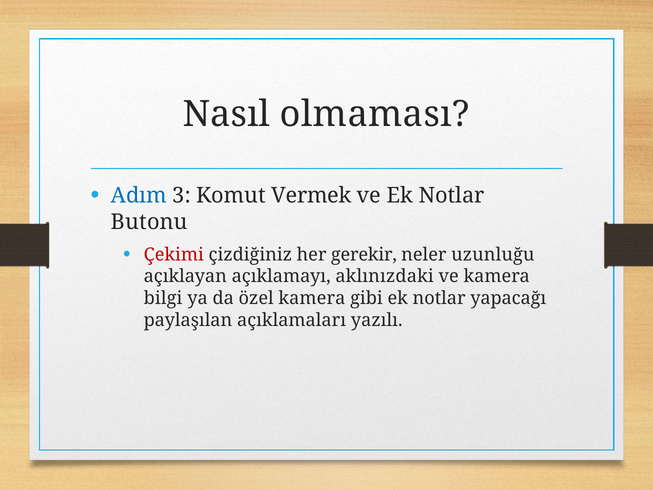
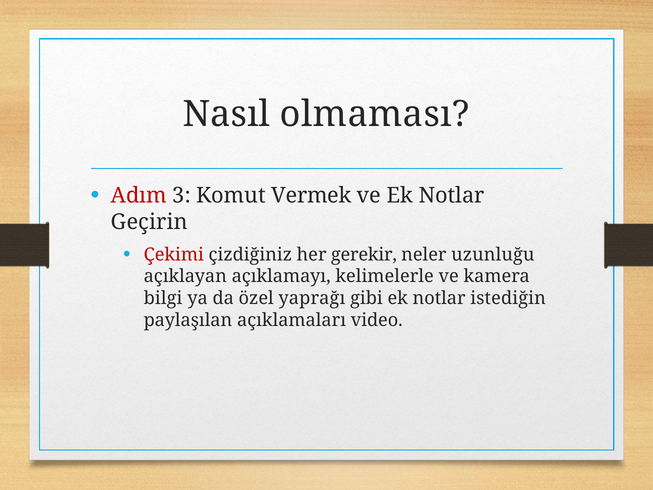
Adım colour: blue -> red
Butonu: Butonu -> Geçirin
aklınızdaki: aklınızdaki -> kelimelerle
özel kamera: kamera -> yaprağı
yapacağı: yapacağı -> istediğin
yazılı: yazılı -> video
